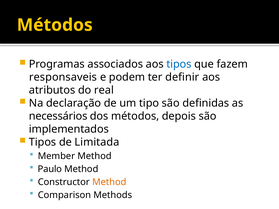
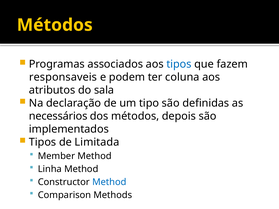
definir: definir -> coluna
real: real -> sala
Paulo: Paulo -> Linha
Method at (109, 182) colour: orange -> blue
